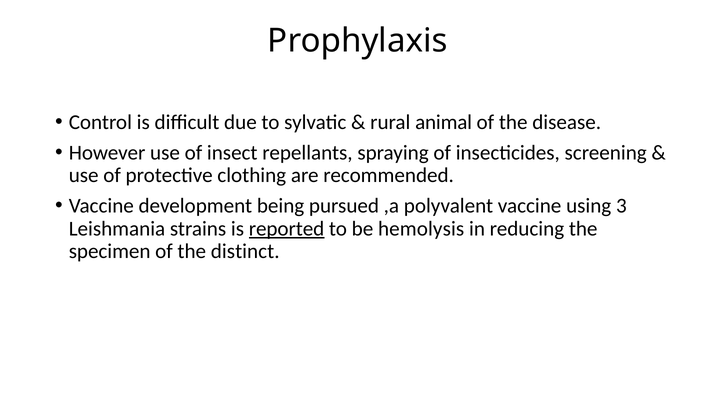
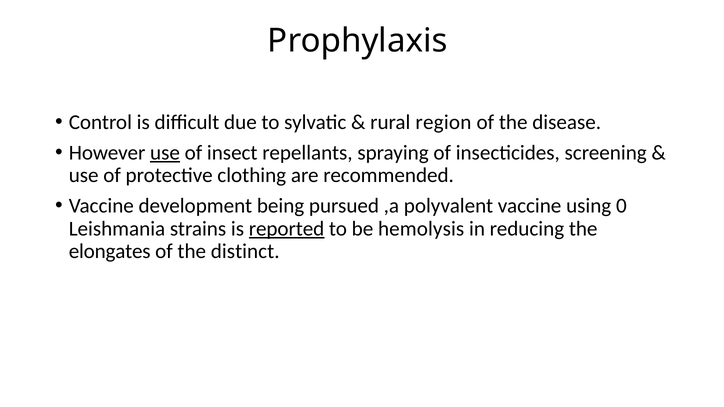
animal: animal -> region
use at (165, 153) underline: none -> present
3: 3 -> 0
specimen: specimen -> elongates
